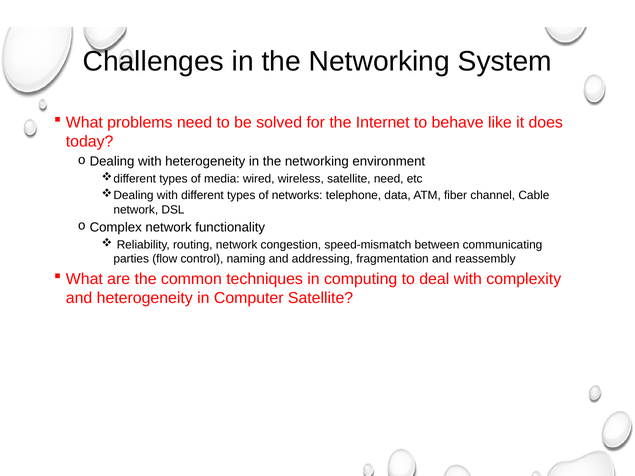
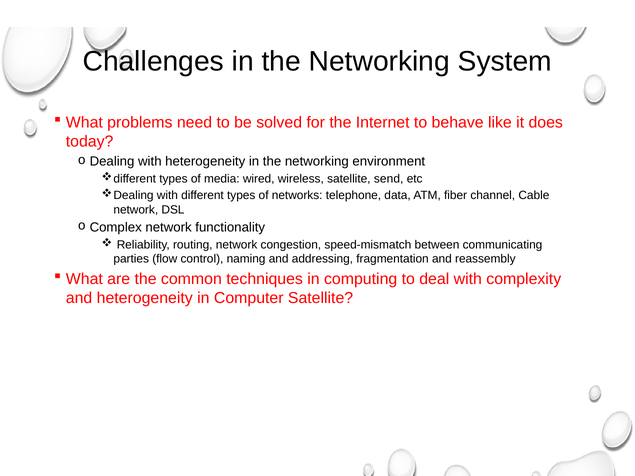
satellite need: need -> send
